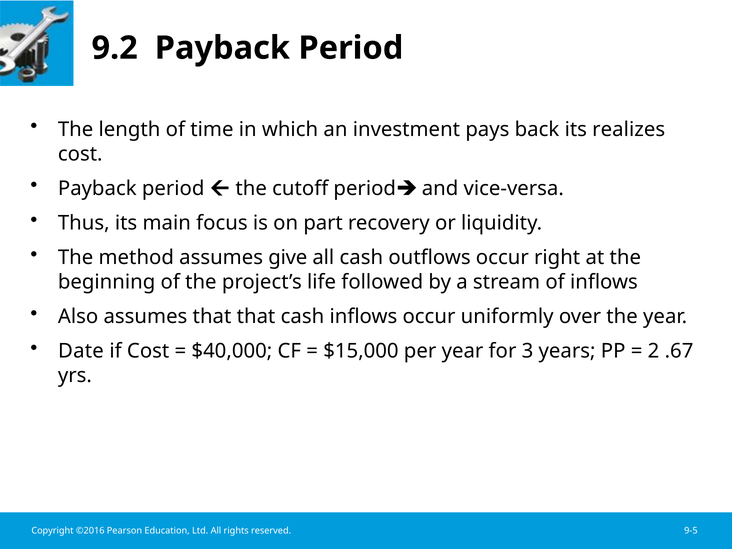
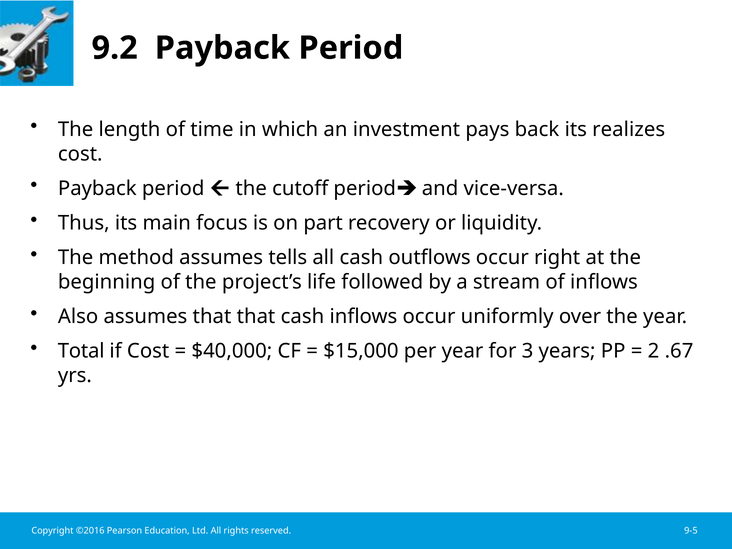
give: give -> tells
Date: Date -> Total
